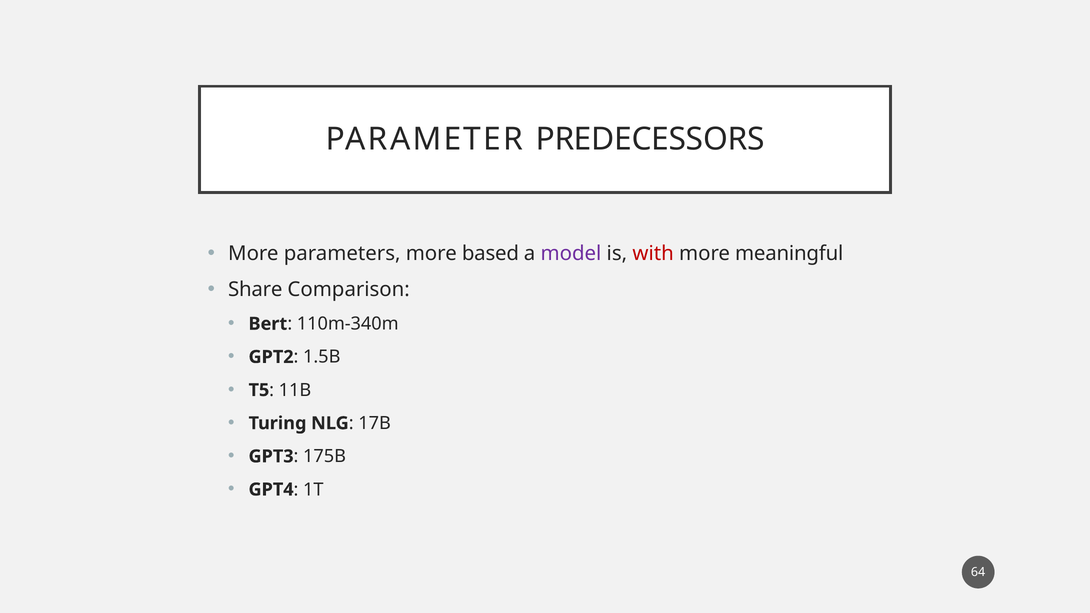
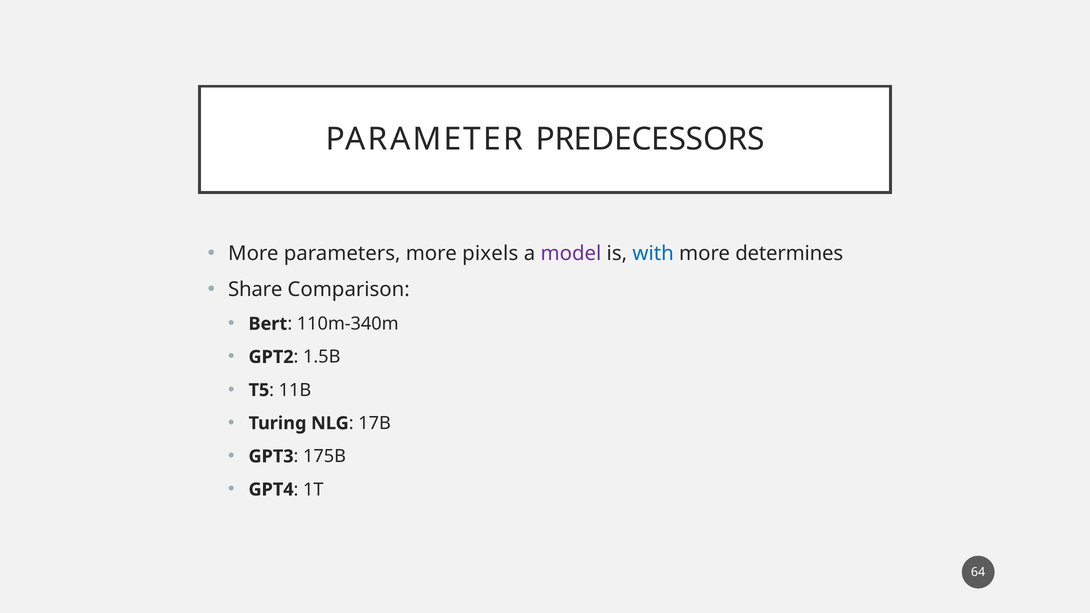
based: based -> pixels
with colour: red -> blue
meaningful: meaningful -> determines
